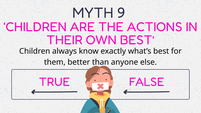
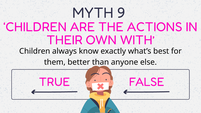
OWN BEST: BEST -> WITH
